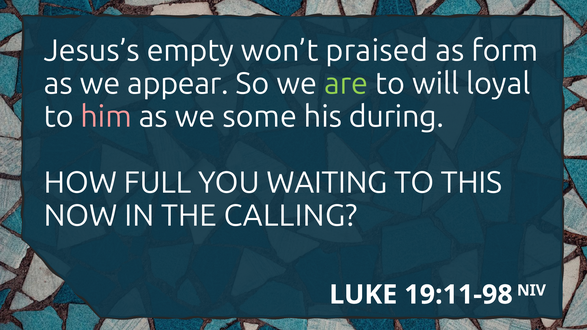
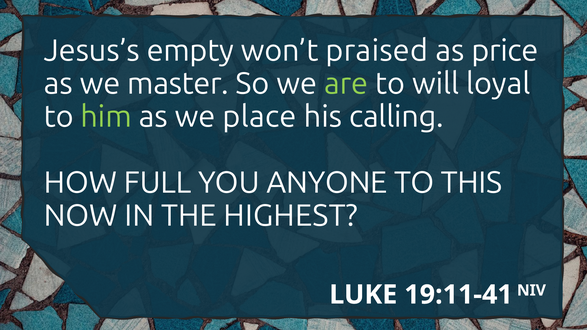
form: form -> price
appear: appear -> master
him colour: pink -> light green
some: some -> place
during: during -> calling
WAITING: WAITING -> ANYONE
CALLING: CALLING -> HIGHEST
19:11-98: 19:11-98 -> 19:11-41
